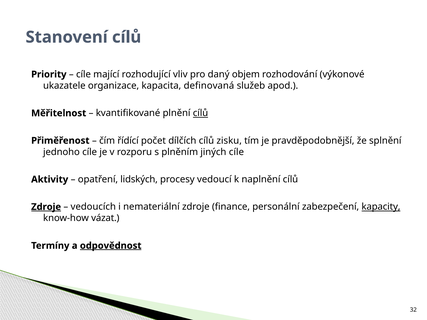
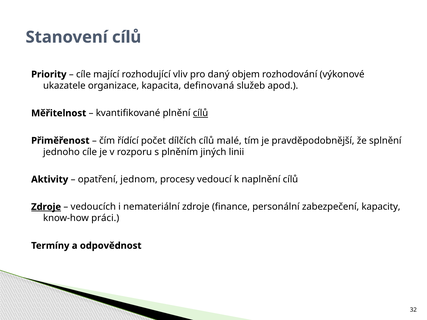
zisku: zisku -> malé
jiných cíle: cíle -> linii
lidských: lidských -> jednom
kapacity underline: present -> none
vázat: vázat -> práci
odpovědnost underline: present -> none
